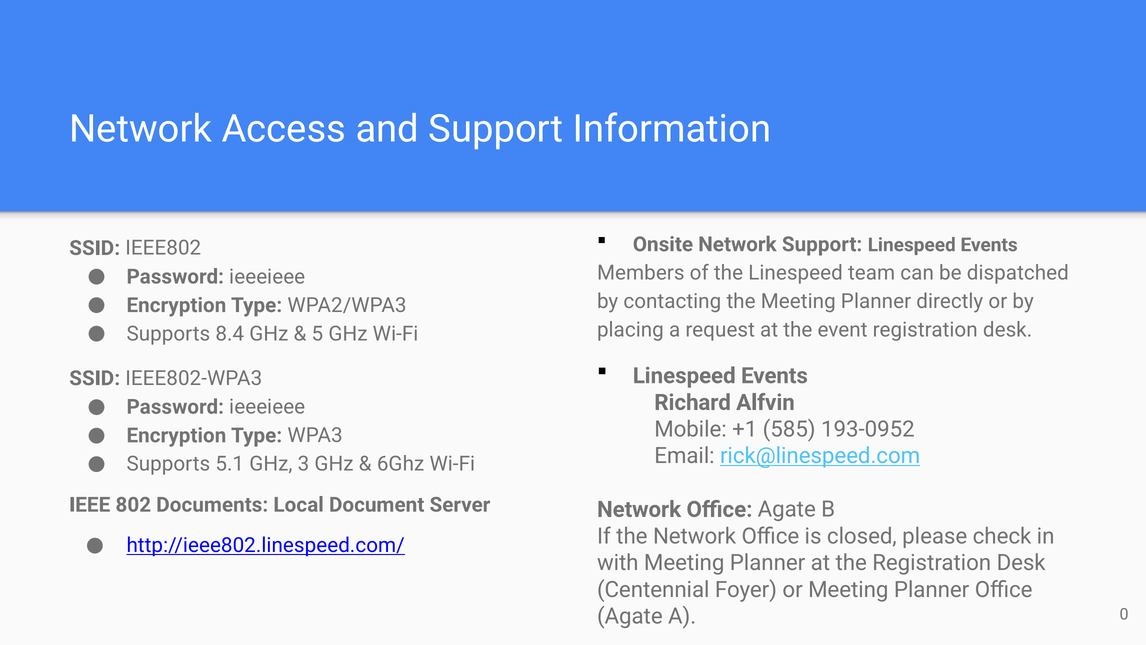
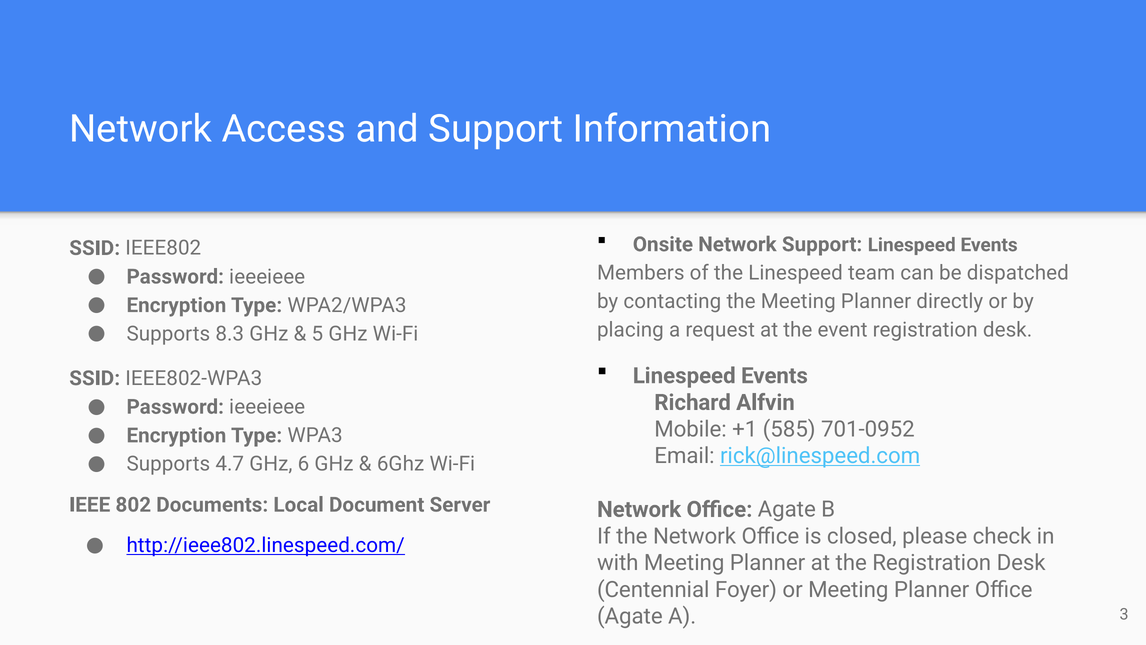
8.4: 8.4 -> 8.3
193-0952: 193-0952 -> 701-0952
5.1: 5.1 -> 4.7
3: 3 -> 6
0: 0 -> 3
